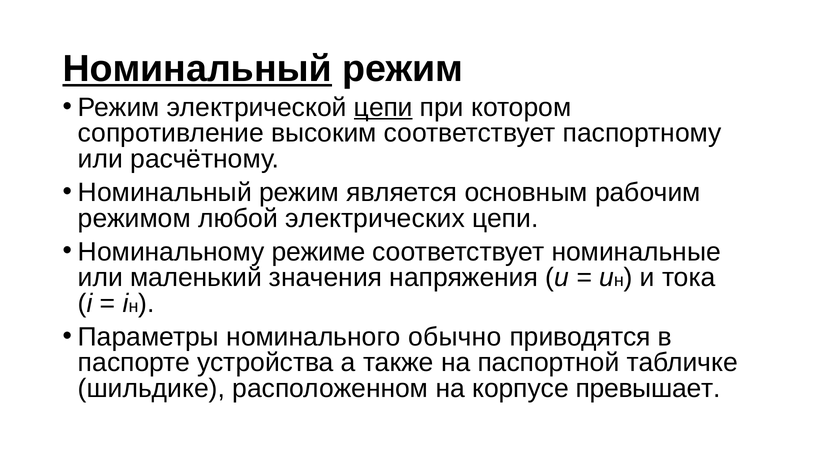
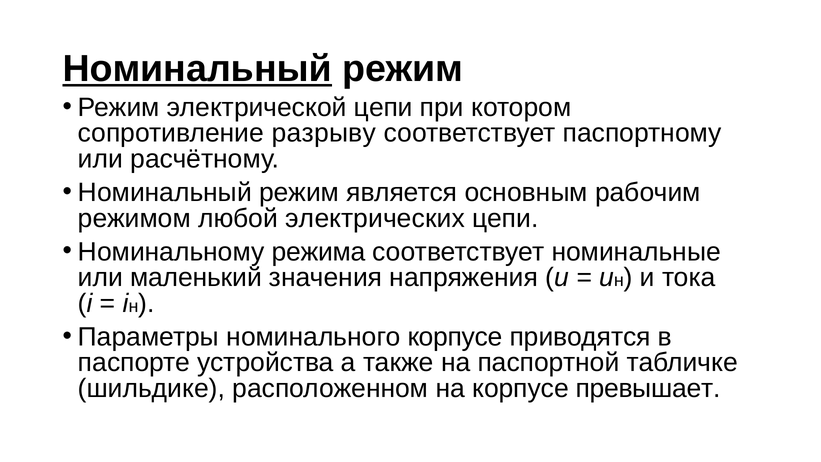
цепи at (383, 107) underline: present -> none
высоким: высоким -> разрыву
режиме: режиме -> режима
номинального обычно: обычно -> корпусе
